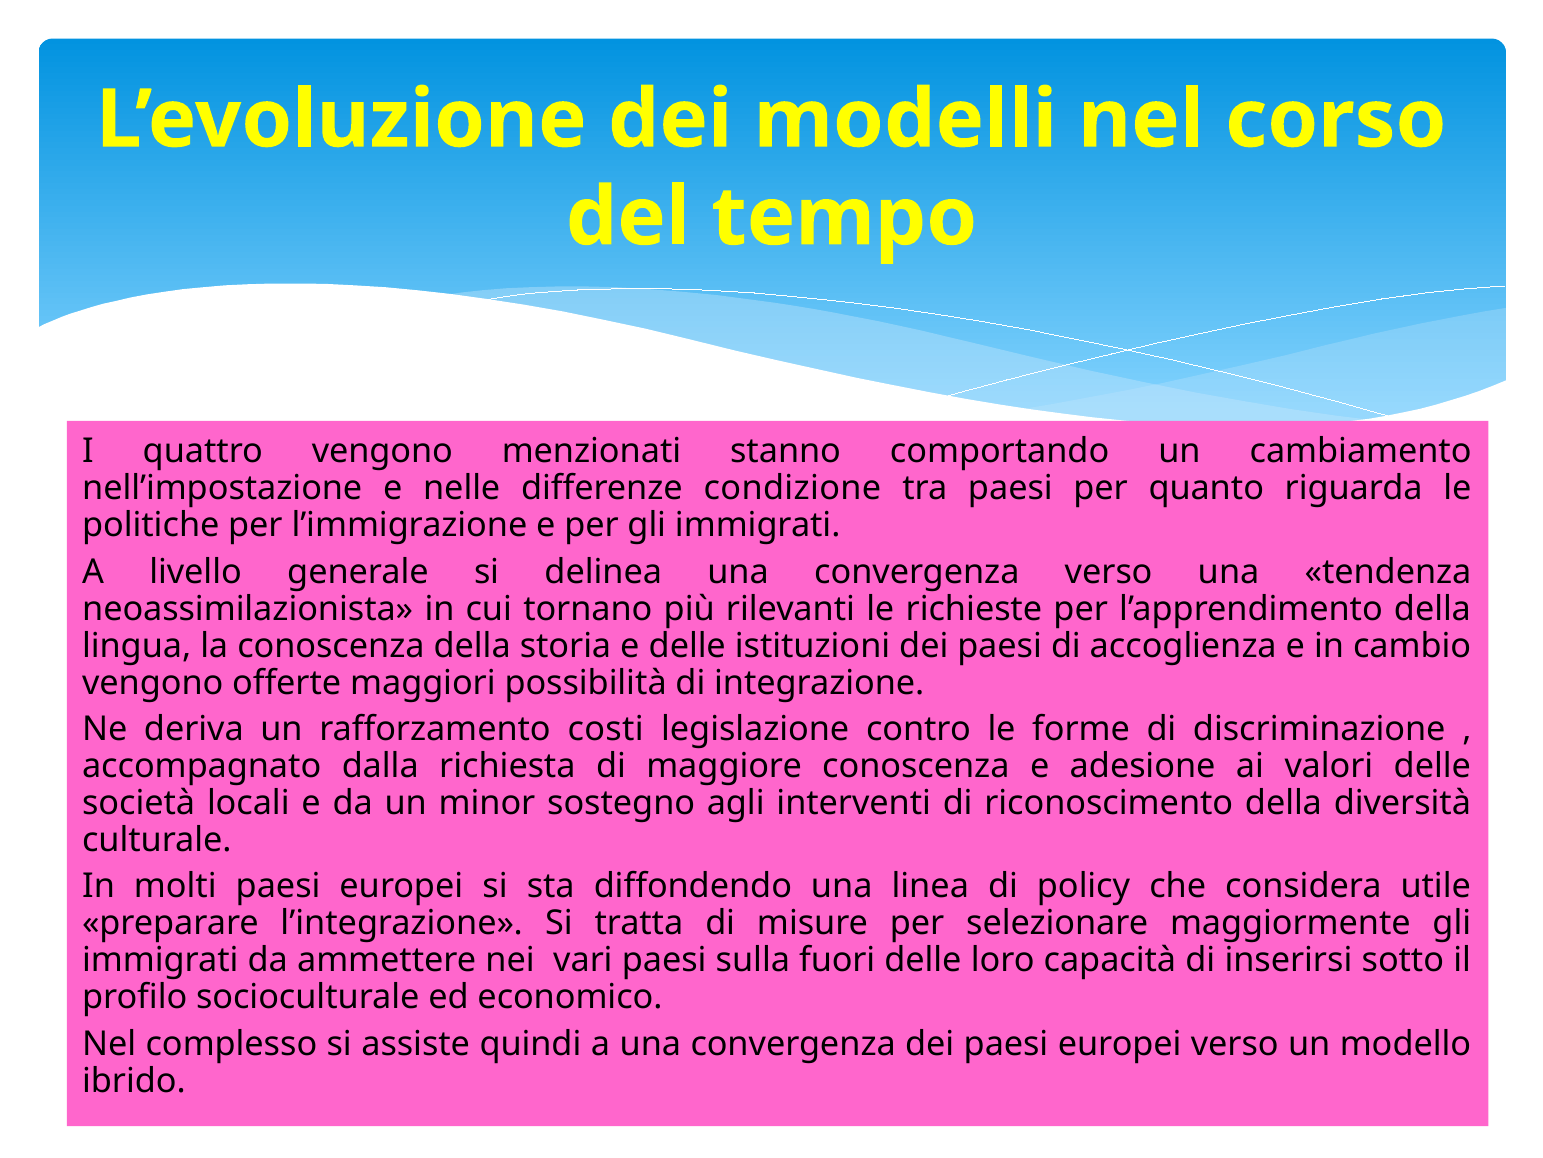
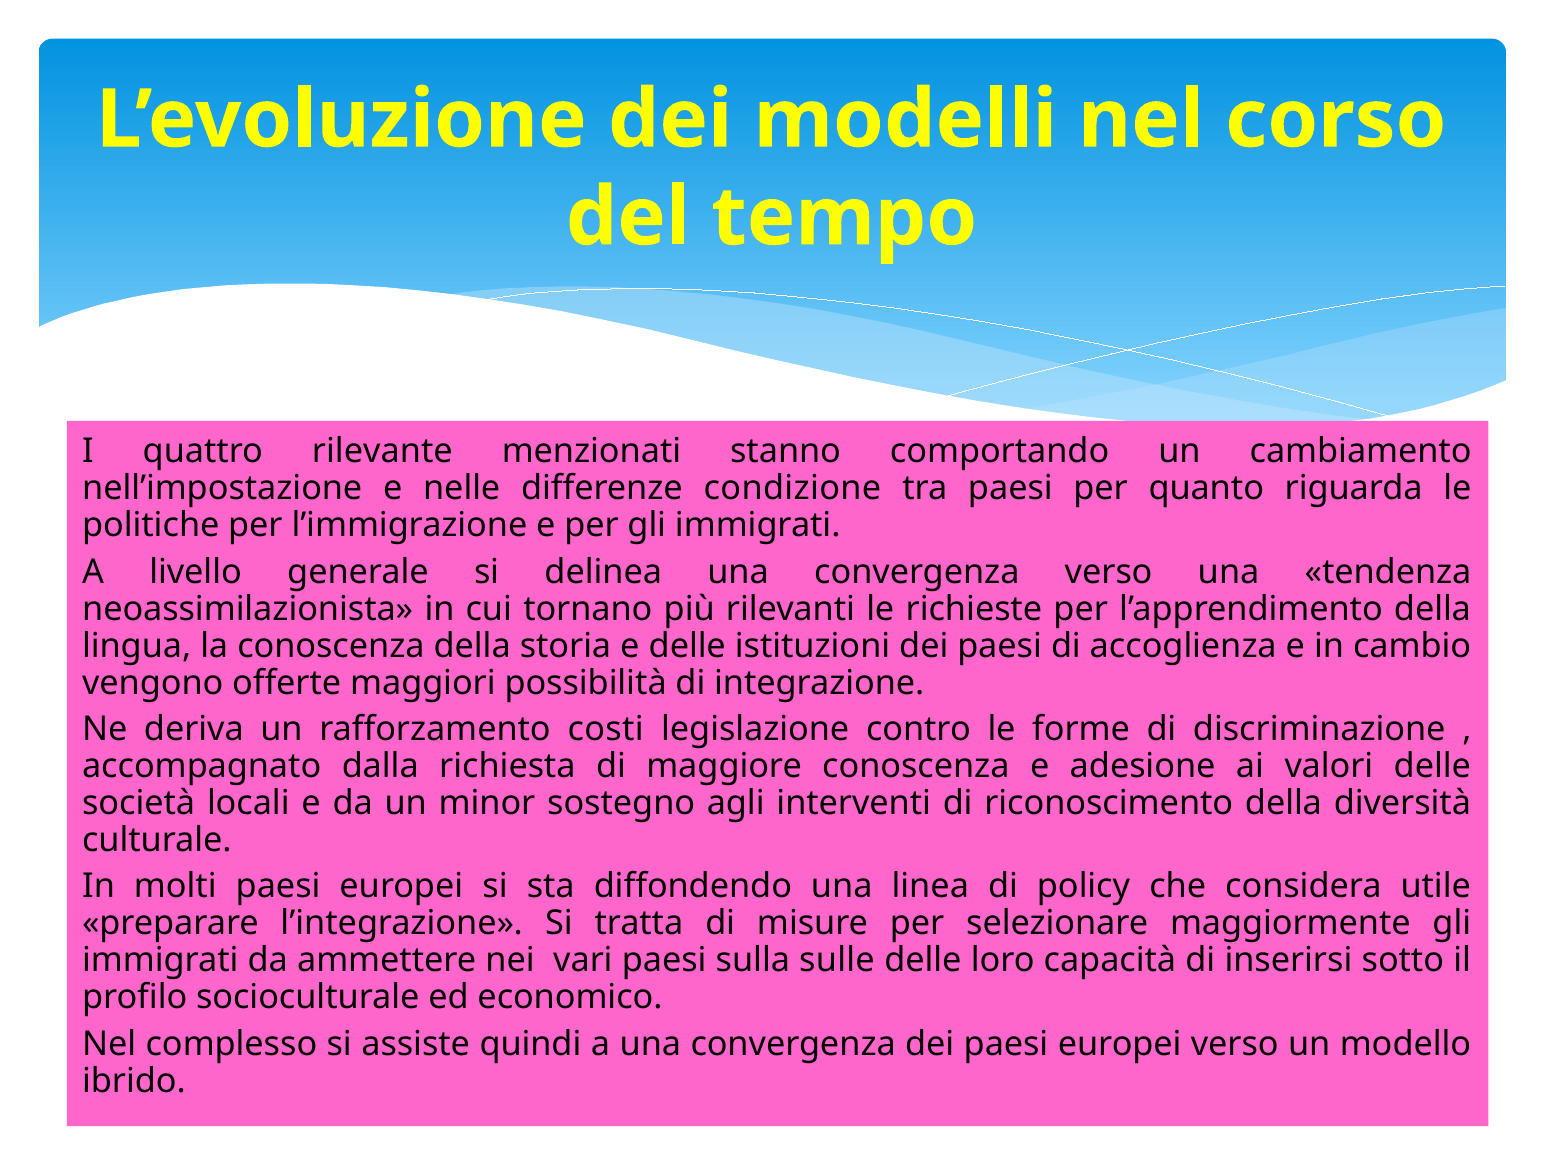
quattro vengono: vengono -> rilevante
fuori: fuori -> sulle
